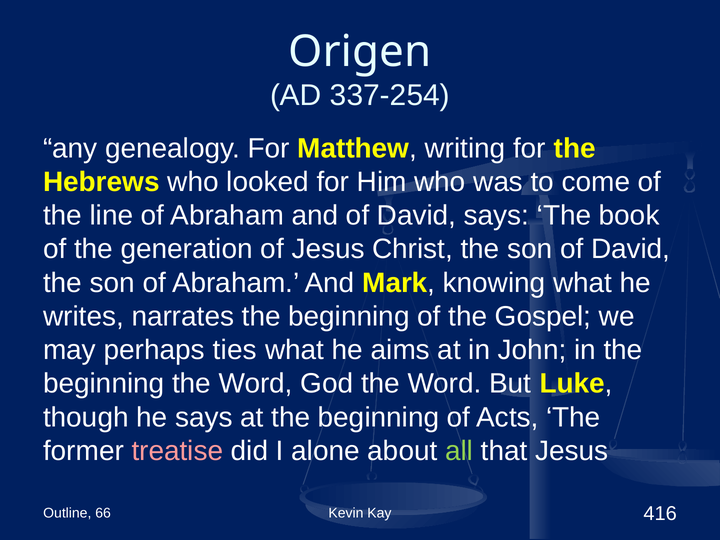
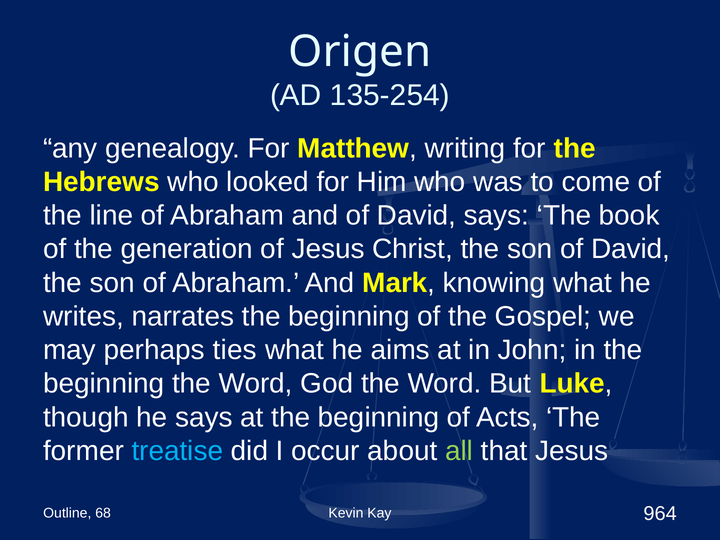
337-254: 337-254 -> 135-254
treatise colour: pink -> light blue
alone: alone -> occur
66: 66 -> 68
416: 416 -> 964
